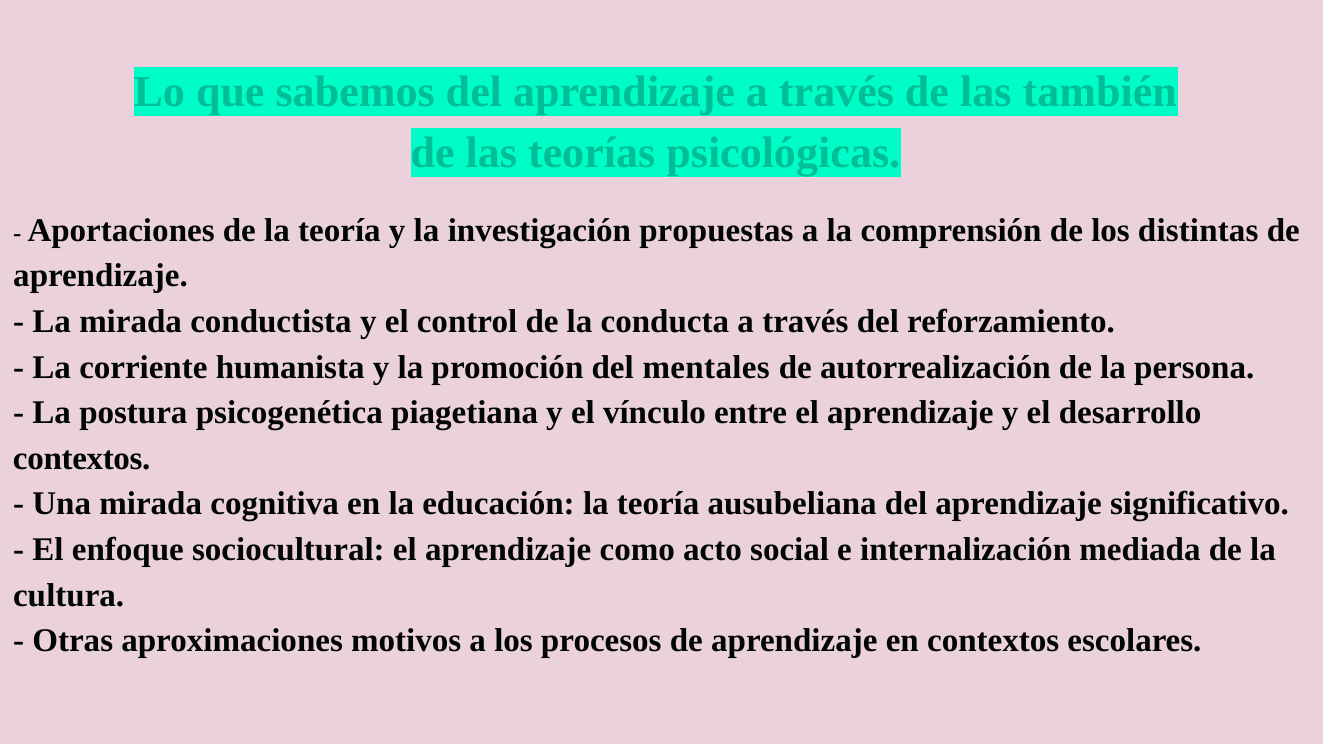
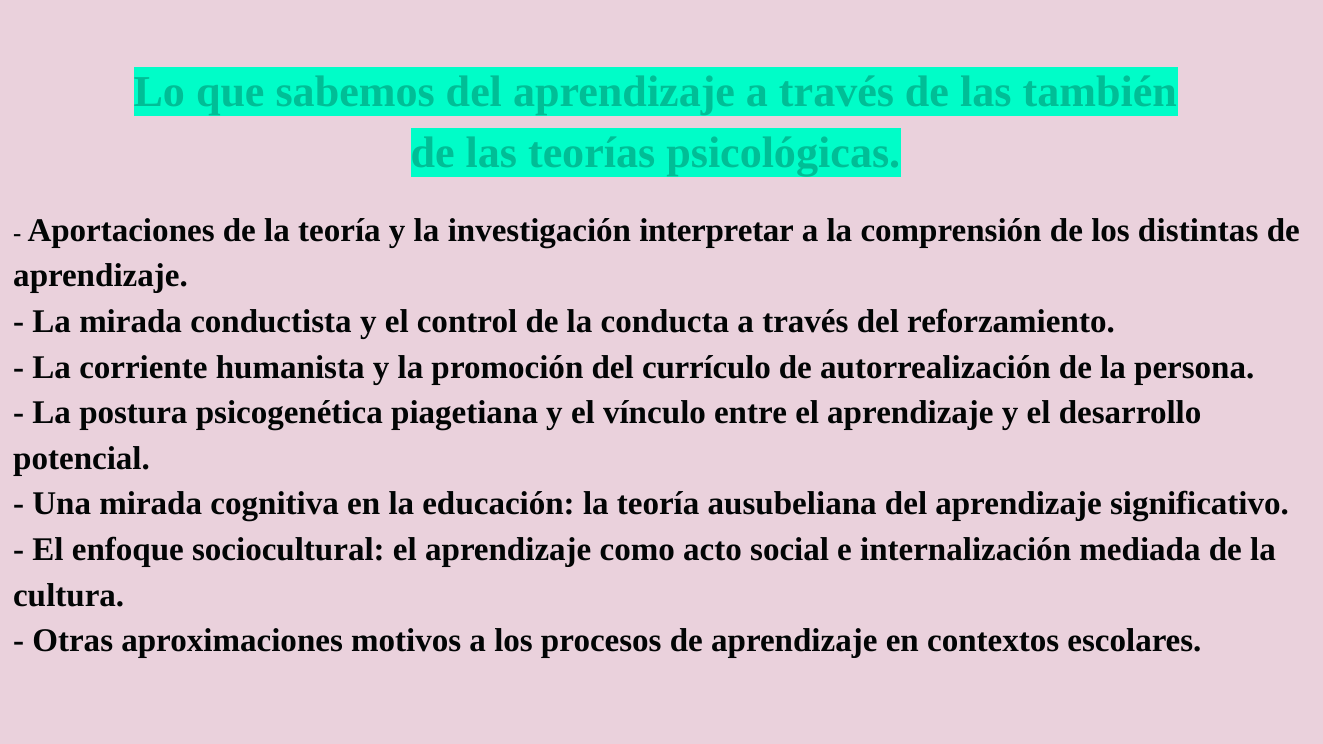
propuestas: propuestas -> interpretar
mentales: mentales -> currículo
contextos at (82, 458): contextos -> potencial
